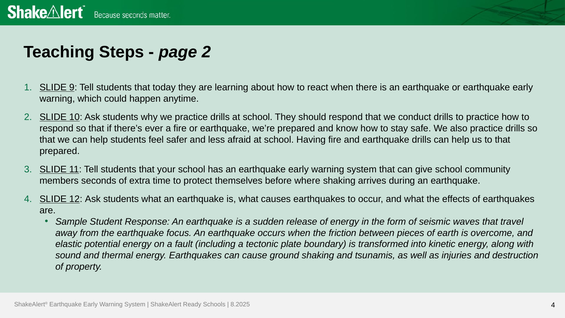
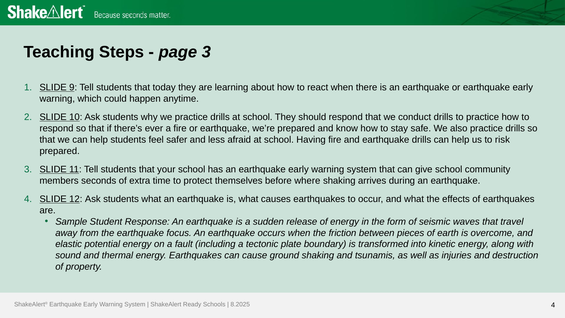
page 2: 2 -> 3
to that: that -> risk
